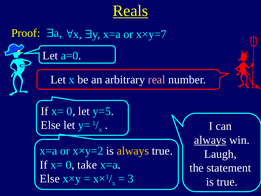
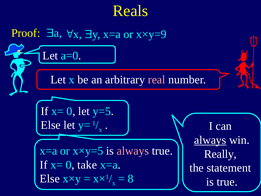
Reals underline: present -> none
x×y=7: x×y=7 -> x×y=9
x×y=2: x×y=2 -> x×y=5
always at (133, 151) colour: yellow -> pink
Laugh: Laugh -> Really
3: 3 -> 8
